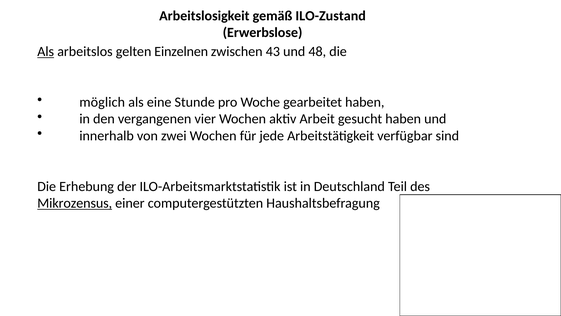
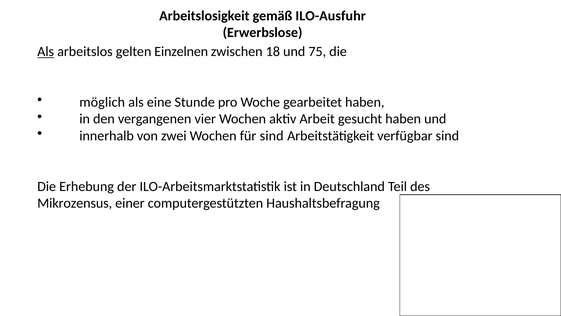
ILO-Zustand: ILO-Zustand -> ILO-Ausfuhr
43: 43 -> 18
48: 48 -> 75
für jede: jede -> sind
Mikrozensus underline: present -> none
